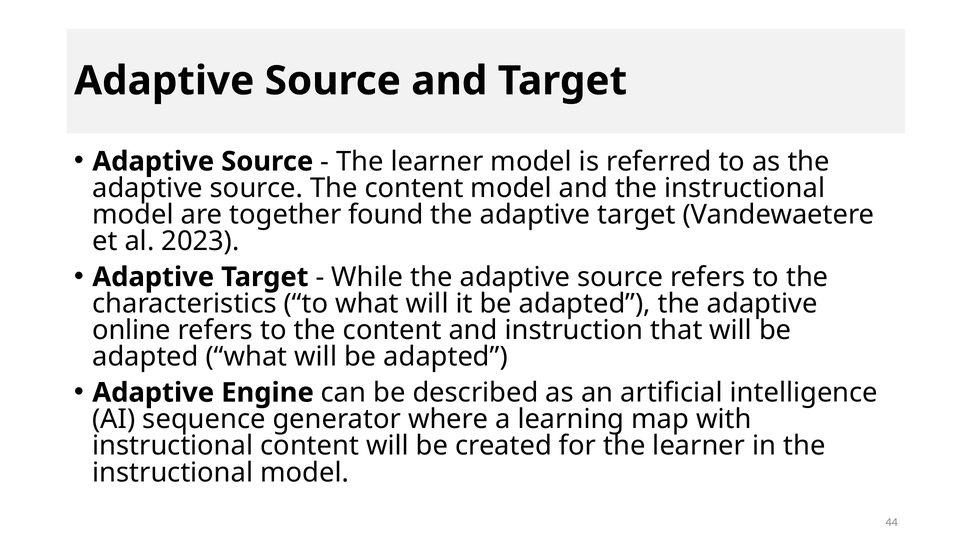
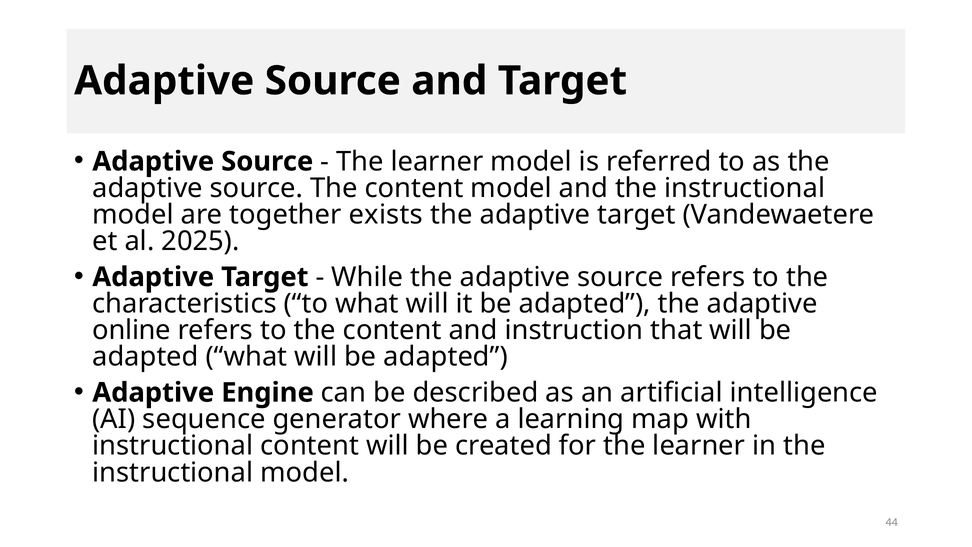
found: found -> exists
2023: 2023 -> 2025
